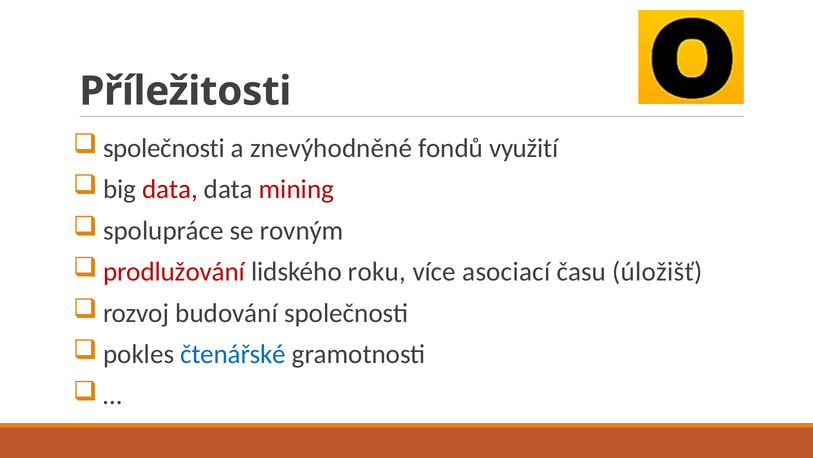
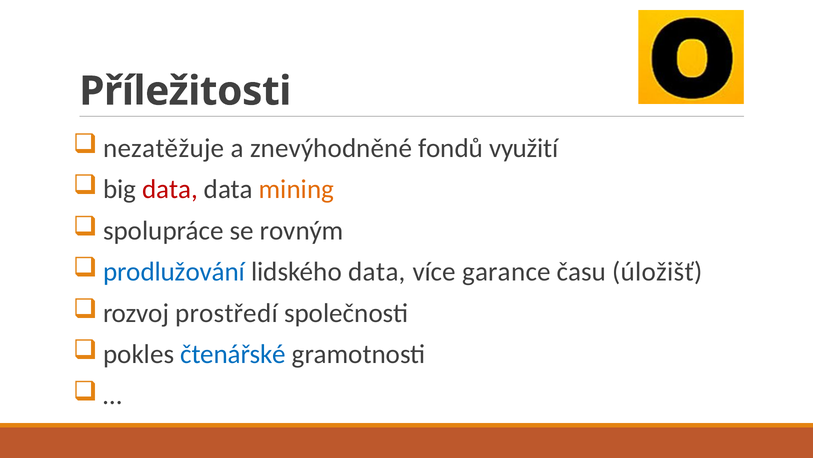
společnosti at (164, 148): společnosti -> nezatěžuje
mining colour: red -> orange
prodlužování colour: red -> blue
lidského roku: roku -> data
asociací: asociací -> garance
budování: budování -> prostředí
